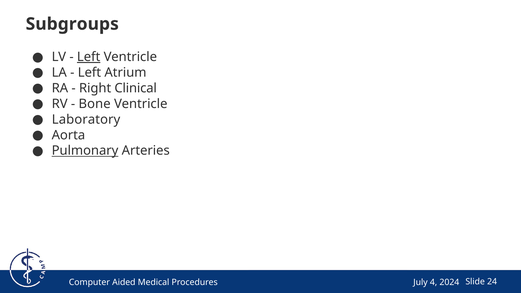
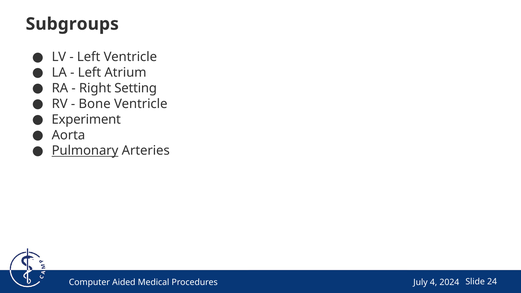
Left at (89, 57) underline: present -> none
Clinical: Clinical -> Setting
Laboratory: Laboratory -> Experiment
